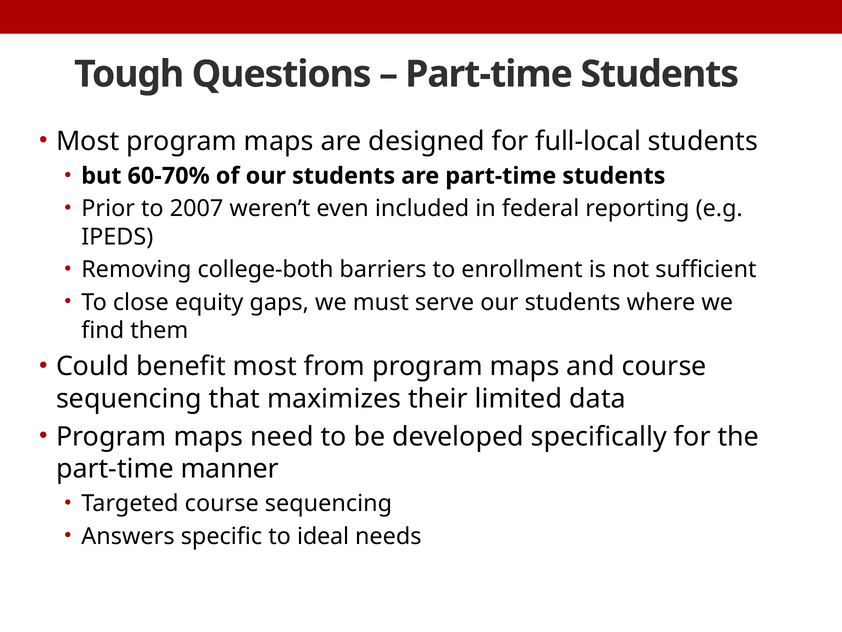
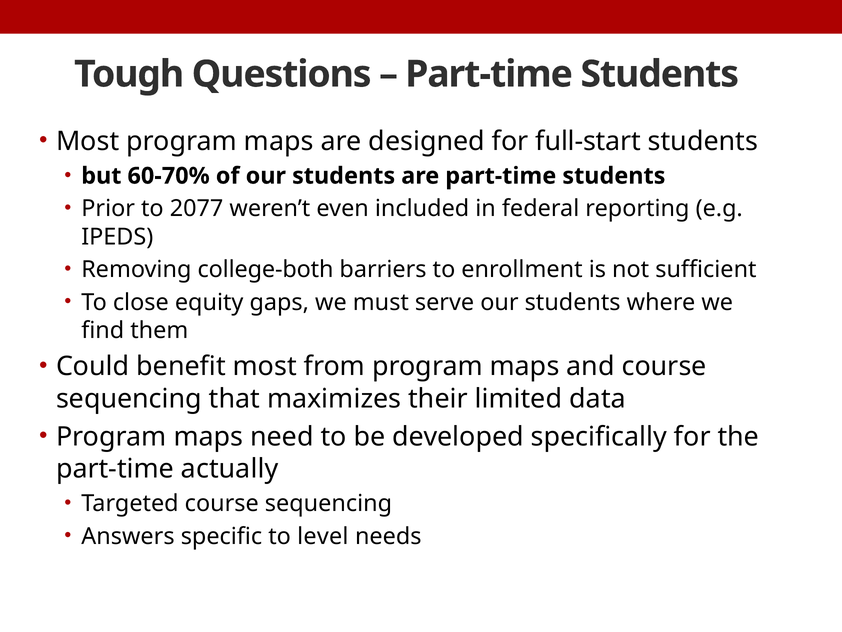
full-local: full-local -> full-start
2007: 2007 -> 2077
manner: manner -> actually
ideal: ideal -> level
